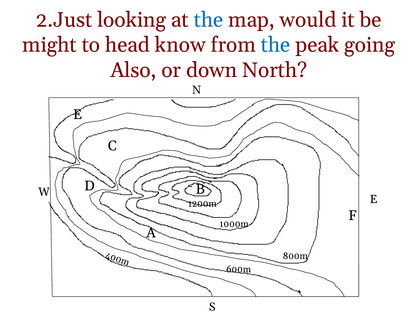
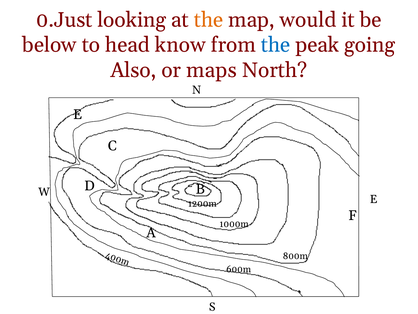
2.Just: 2.Just -> 0.Just
the at (209, 20) colour: blue -> orange
might: might -> below
down: down -> maps
